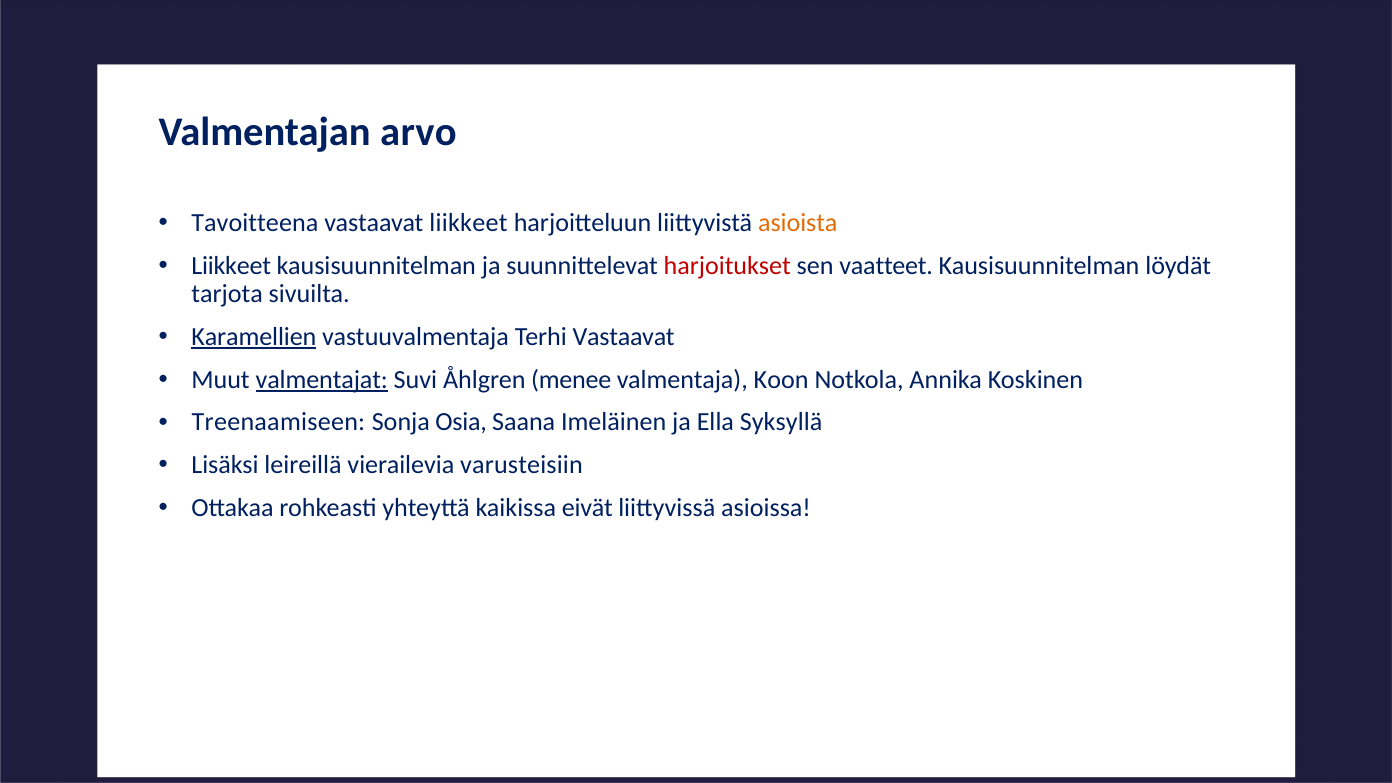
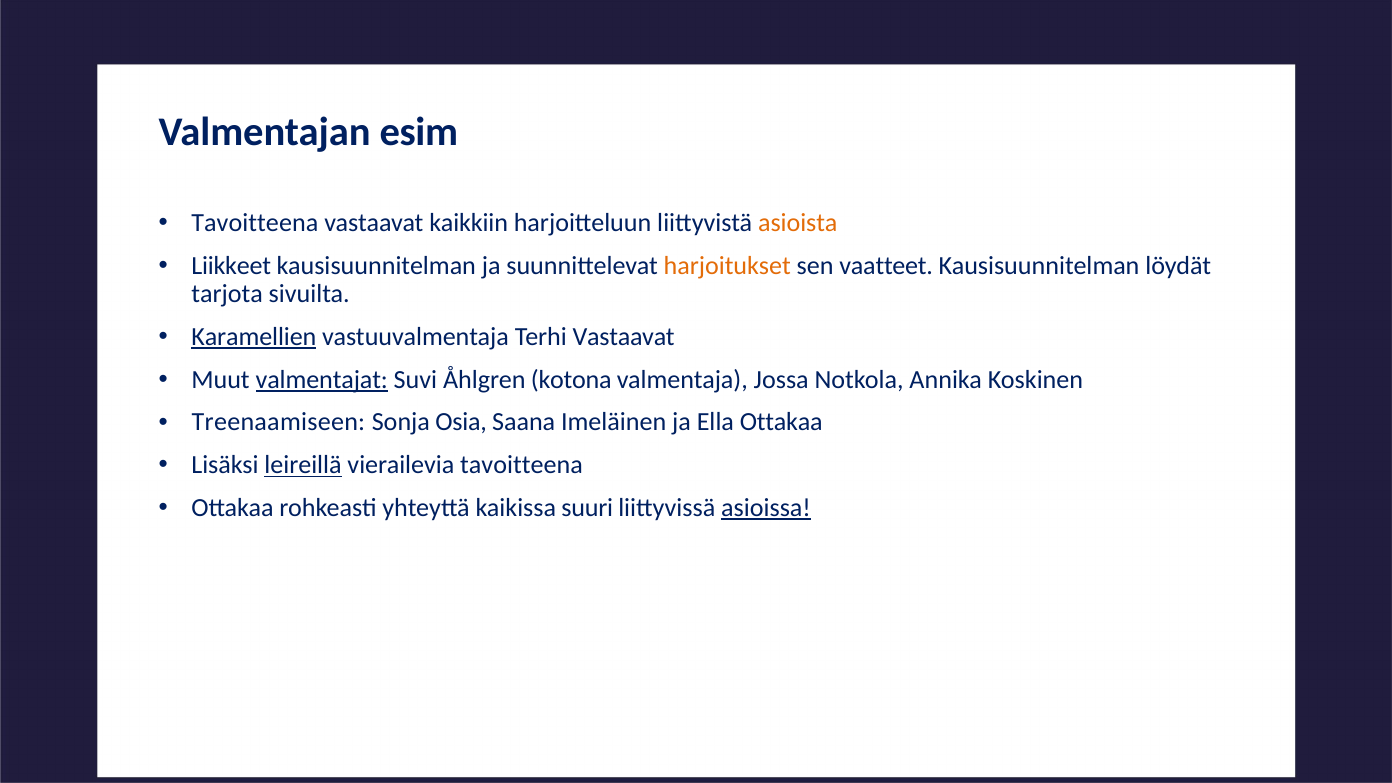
arvo: arvo -> esim
vastaavat liikkeet: liikkeet -> kaikkiin
harjoitukset colour: red -> orange
menee: menee -> kotona
Koon: Koon -> Jossa
Ella Syksyllä: Syksyllä -> Ottakaa
leireillä underline: none -> present
vierailevia varusteisiin: varusteisiin -> tavoitteena
eivät: eivät -> suuri
asioissa underline: none -> present
